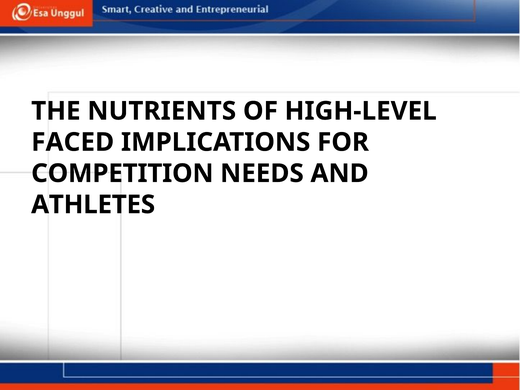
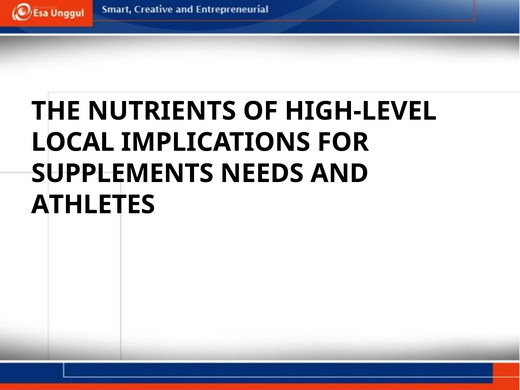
FACED: FACED -> LOCAL
COMPETITION: COMPETITION -> SUPPLEMENTS
